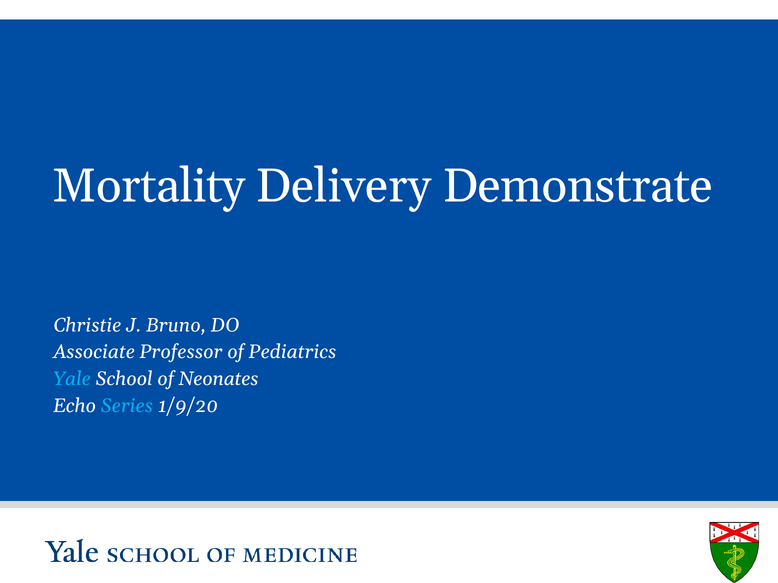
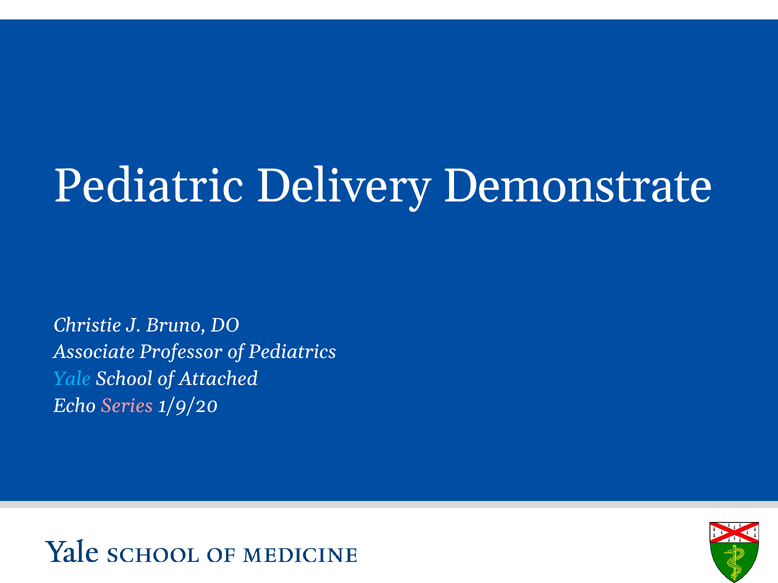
Mortality: Mortality -> Pediatric
Neonates: Neonates -> Attached
Series colour: light blue -> pink
